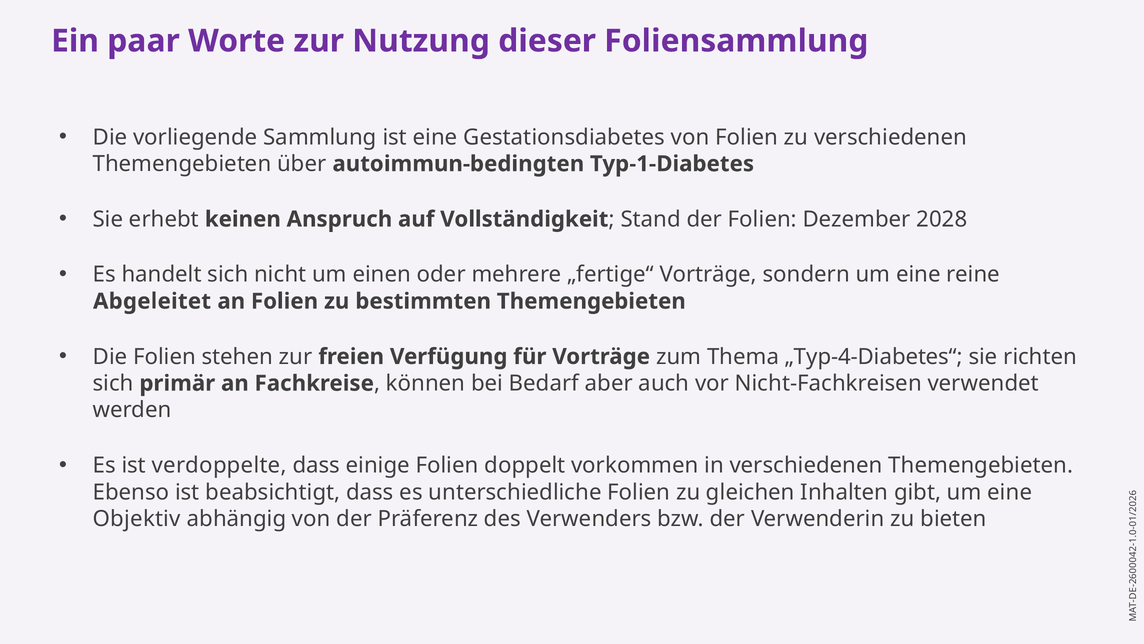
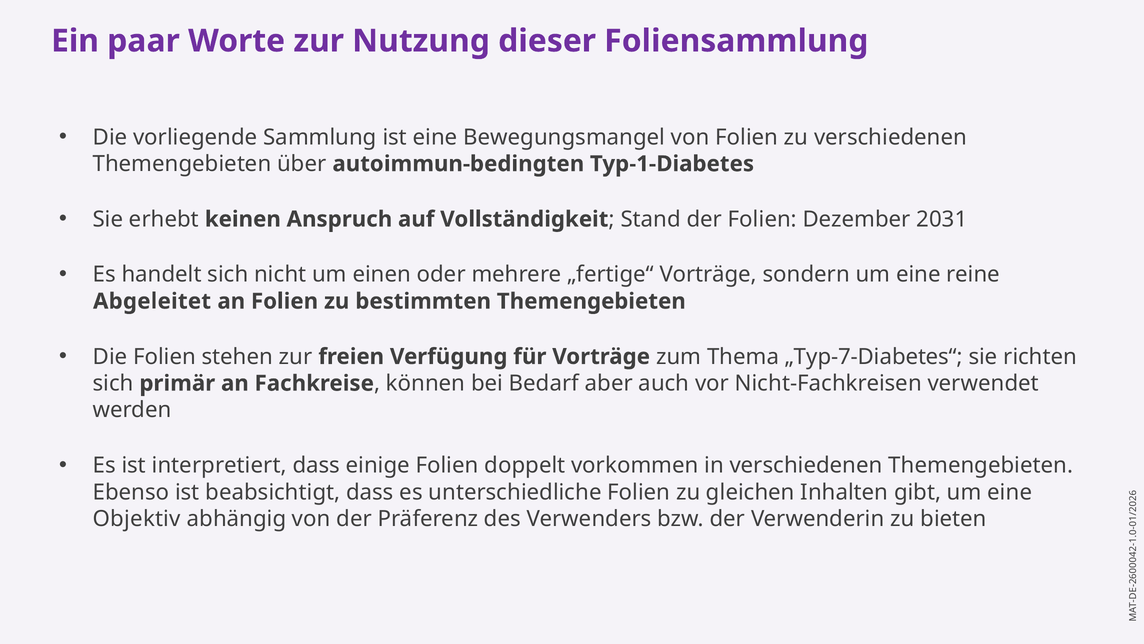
Gestationsdiabetes: Gestationsdiabetes -> Bewegungsmangel
2028: 2028 -> 2031
„Typ-4-Diabetes“: „Typ-4-Diabetes“ -> „Typ-7-Diabetes“
verdoppelte: verdoppelte -> interpretiert
